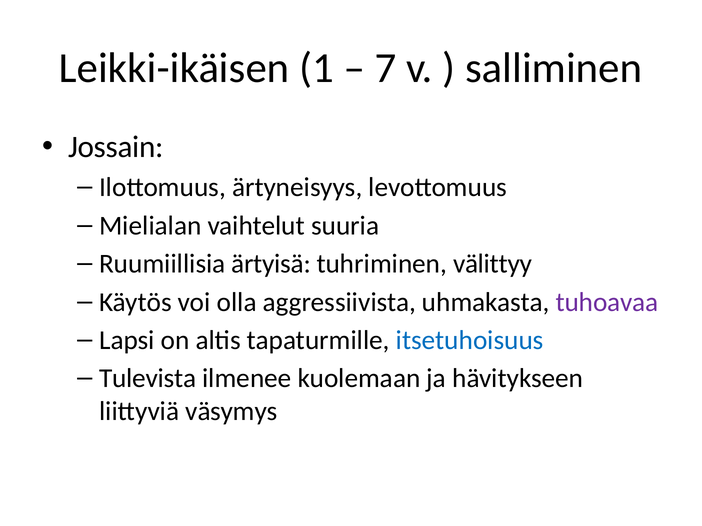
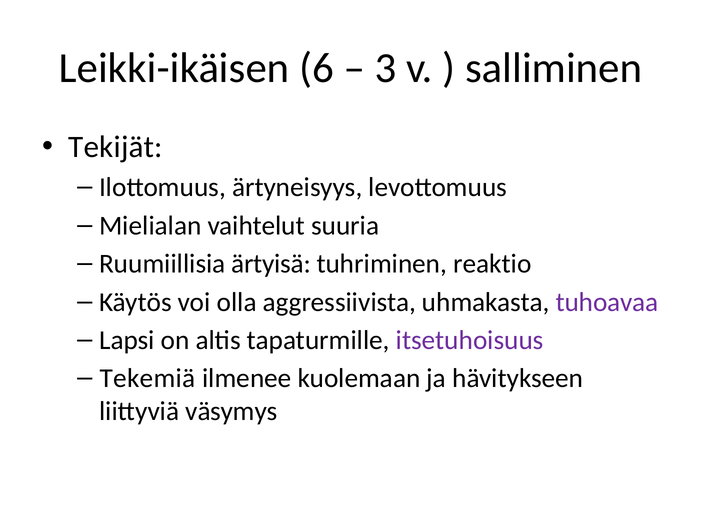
1: 1 -> 6
7: 7 -> 3
Jossain: Jossain -> Tekijät
välittyy: välittyy -> reaktio
itsetuhoisuus colour: blue -> purple
Tulevista: Tulevista -> Tekemiä
